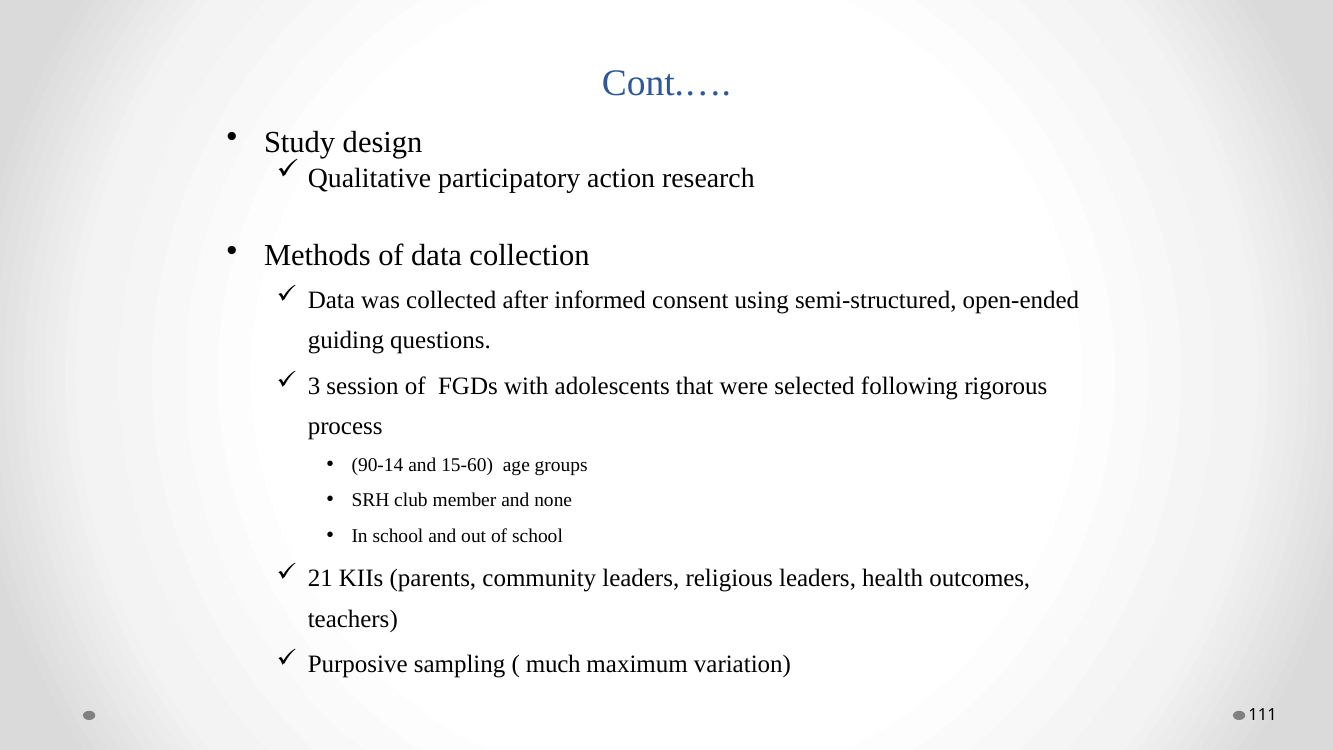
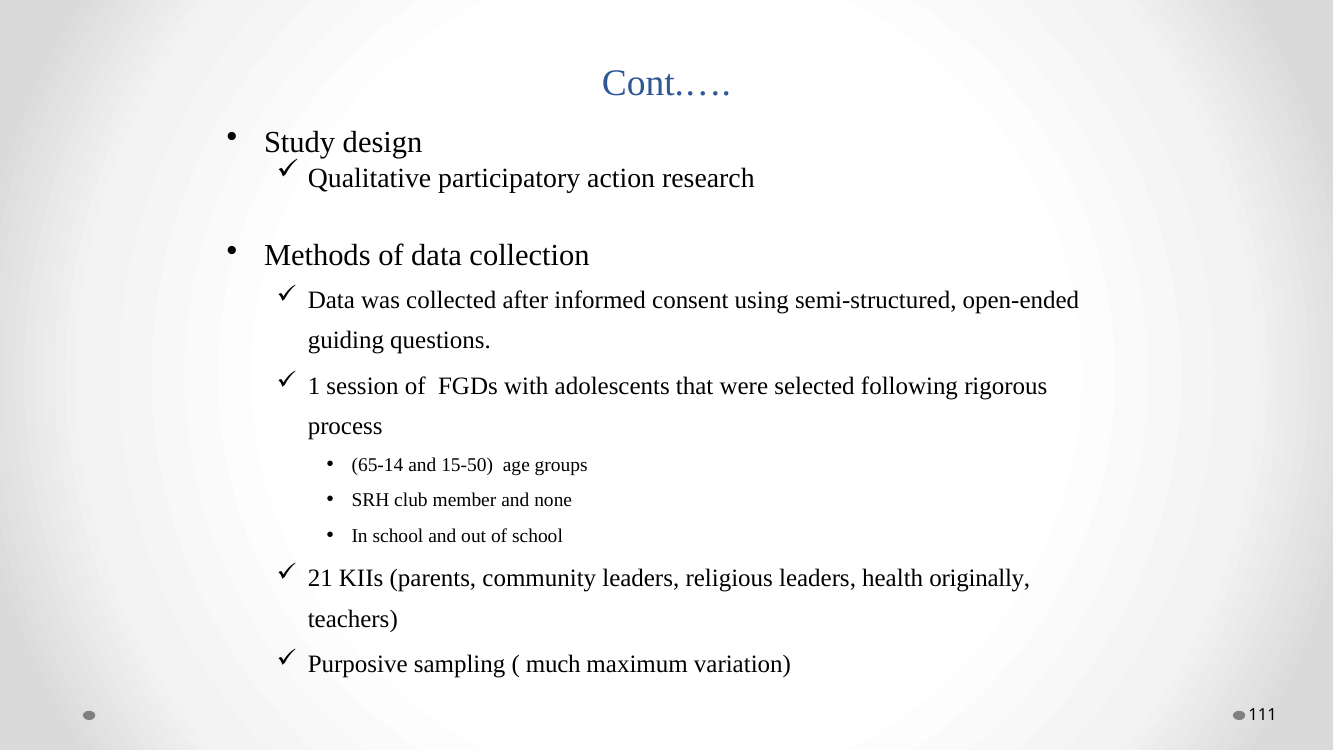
3: 3 -> 1
90-14: 90-14 -> 65-14
15-60: 15-60 -> 15-50
outcomes: outcomes -> originally
